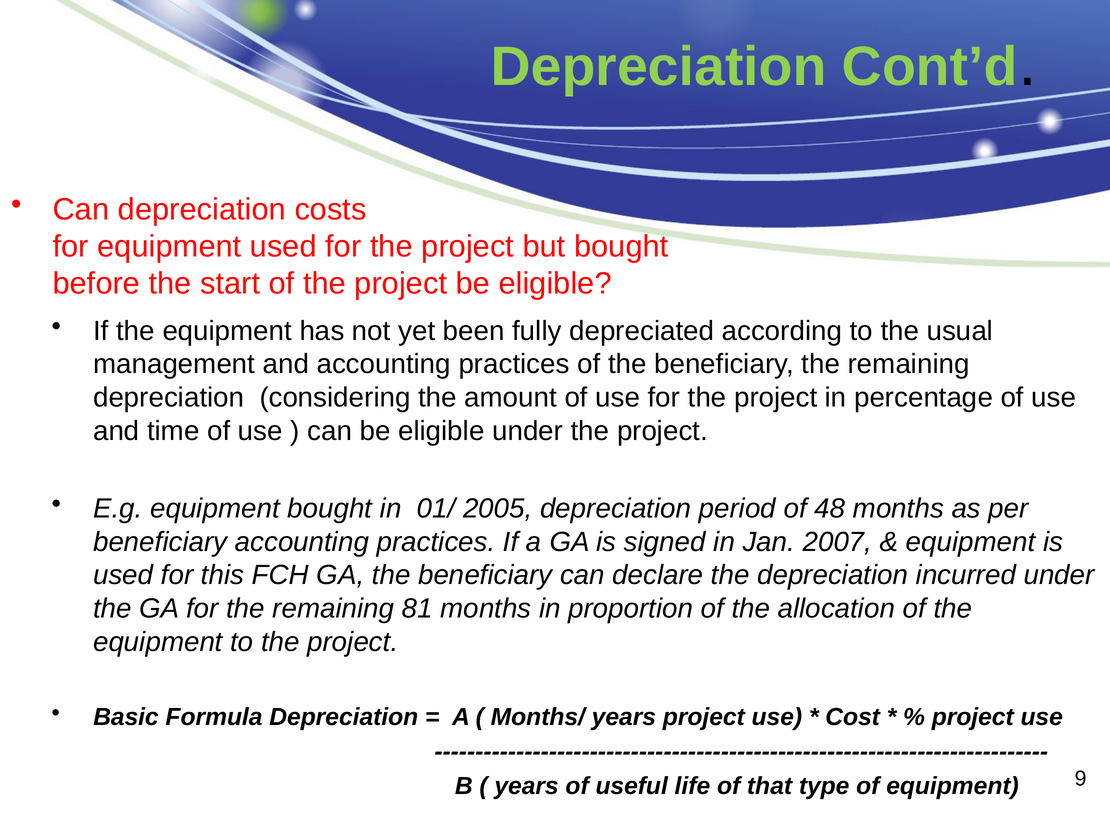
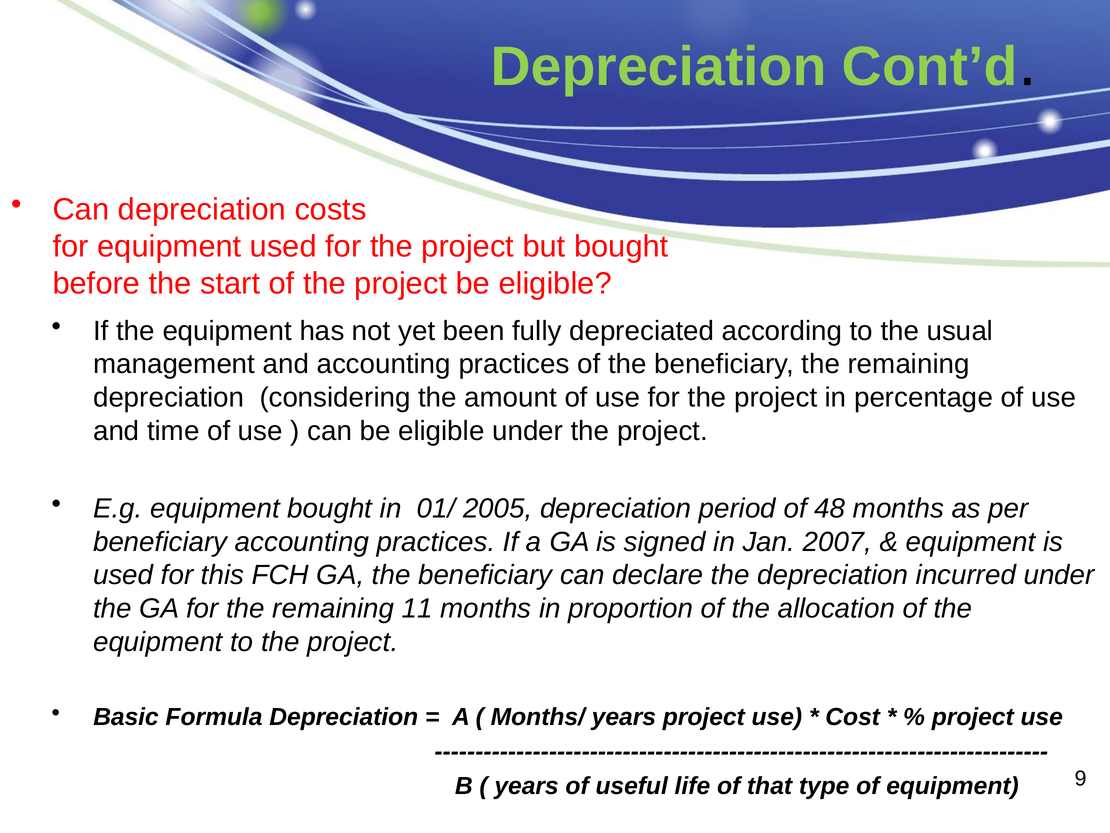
81: 81 -> 11
